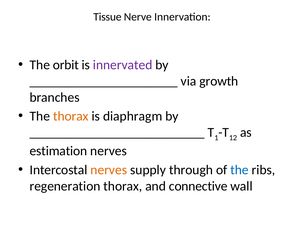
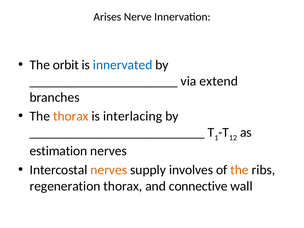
Tissue: Tissue -> Arises
innervated colour: purple -> blue
growth: growth -> extend
diaphragm: diaphragm -> interlacing
through: through -> involves
the at (240, 170) colour: blue -> orange
